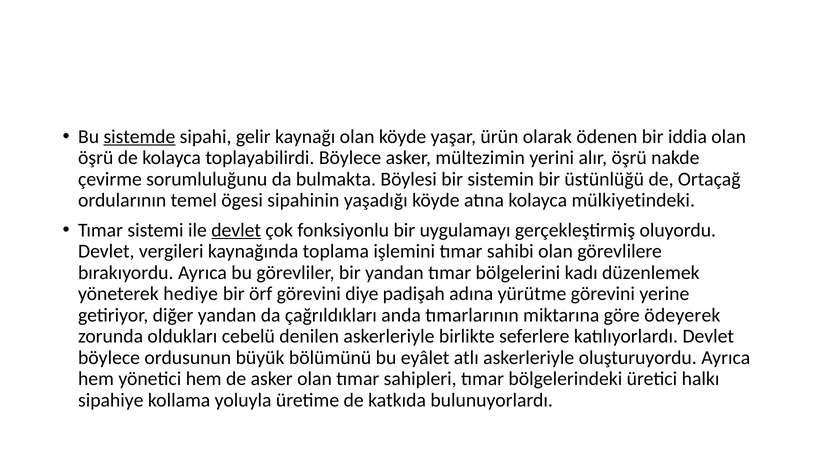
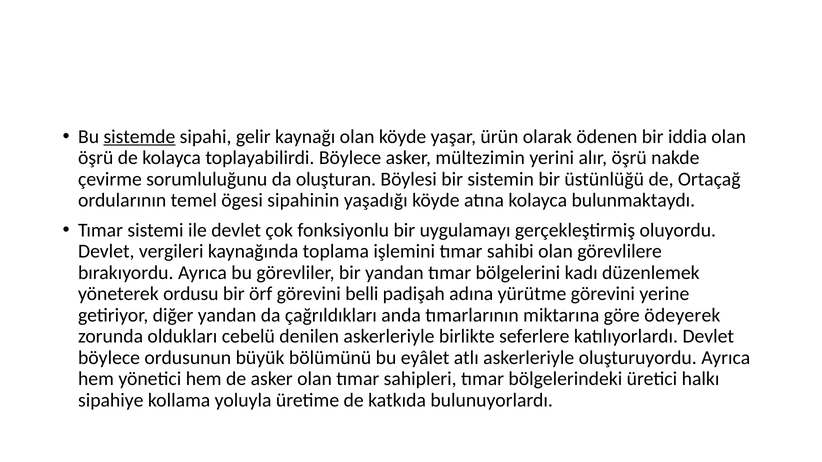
bulmakta: bulmakta -> oluşturan
mülkiyetindeki: mülkiyetindeki -> bulunmaktaydı
devlet at (236, 230) underline: present -> none
hediye: hediye -> ordusu
diye: diye -> belli
